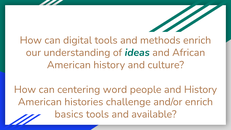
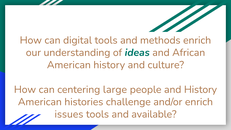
word: word -> large
basics: basics -> issues
